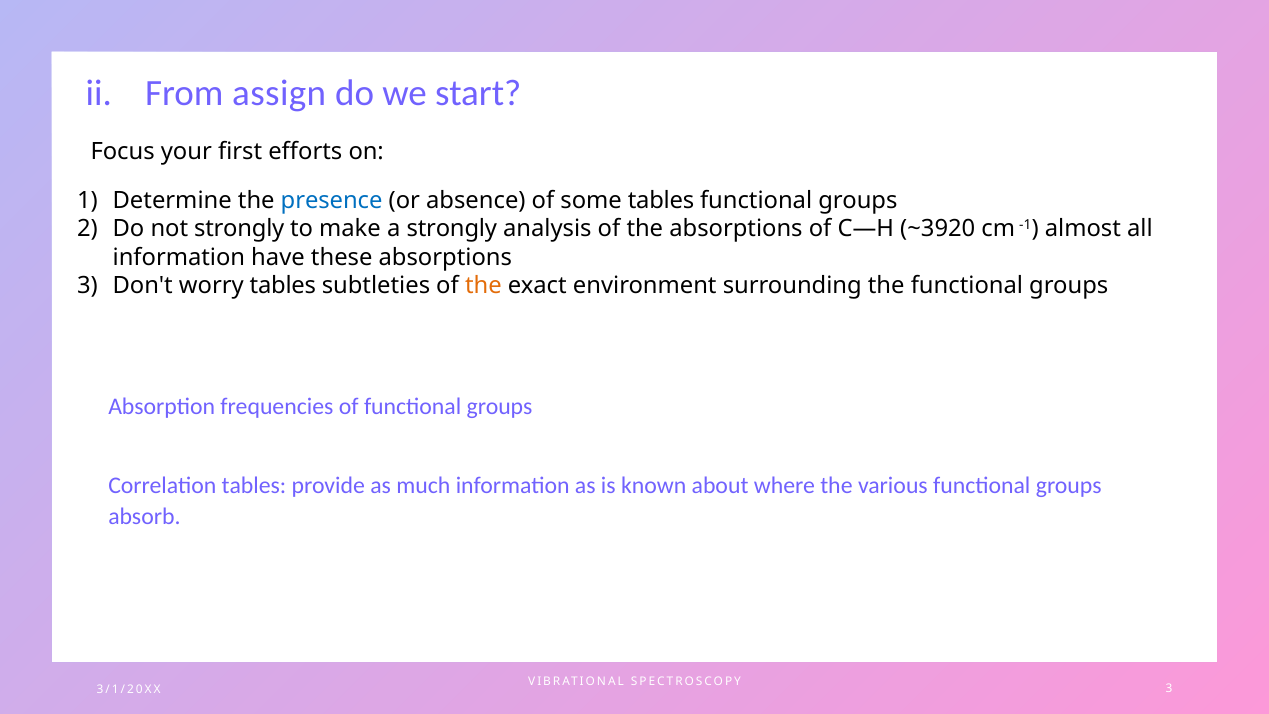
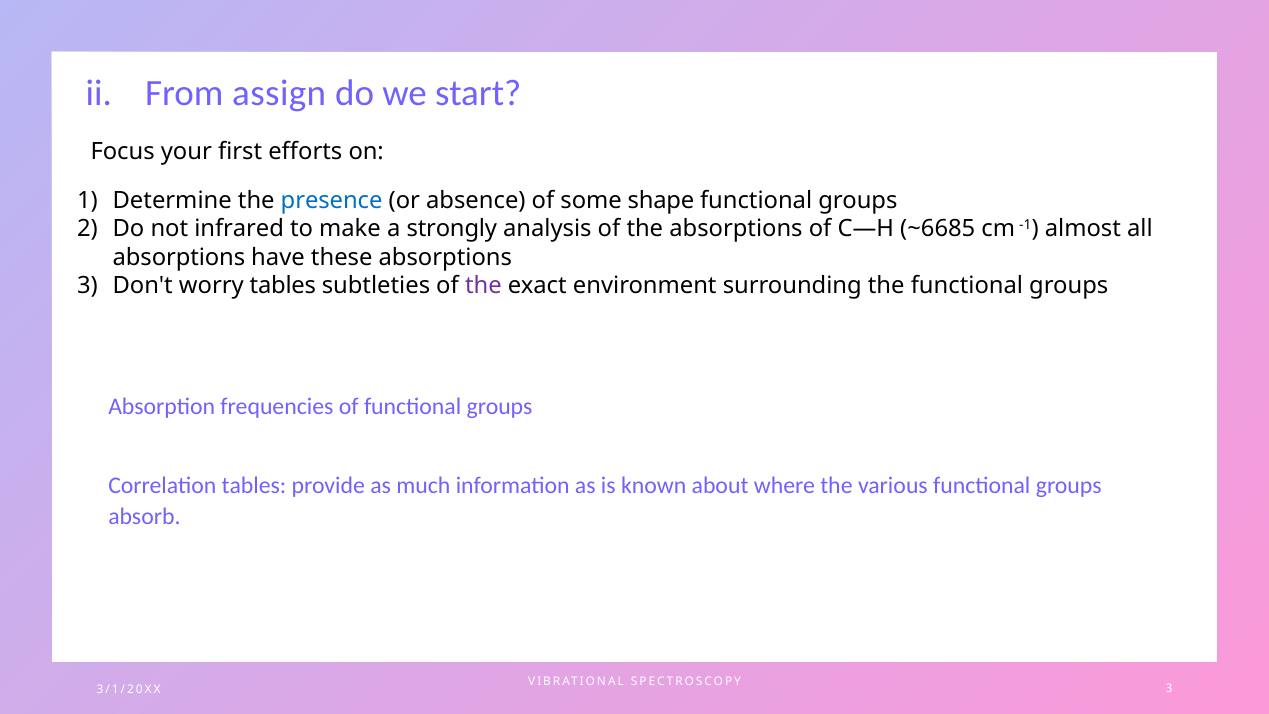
some tables: tables -> shape
not strongly: strongly -> infrared
~3920: ~3920 -> ~6685
information at (179, 258): information -> absorptions
the at (483, 286) colour: orange -> purple
